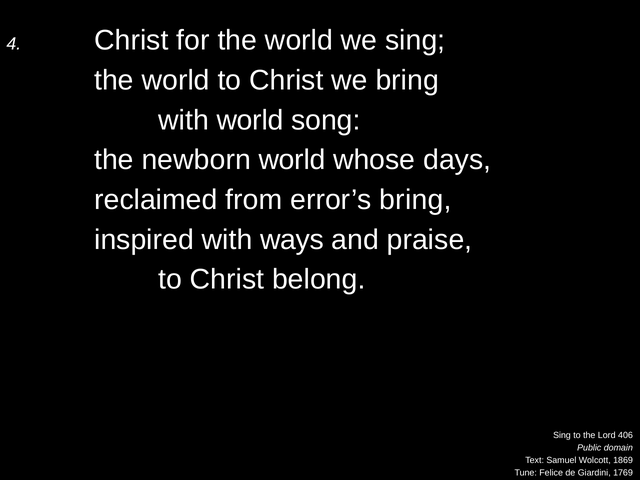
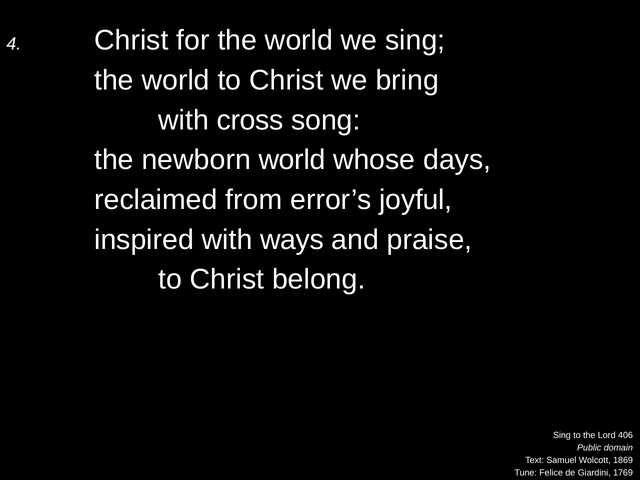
with world: world -> cross
error’s bring: bring -> joyful
